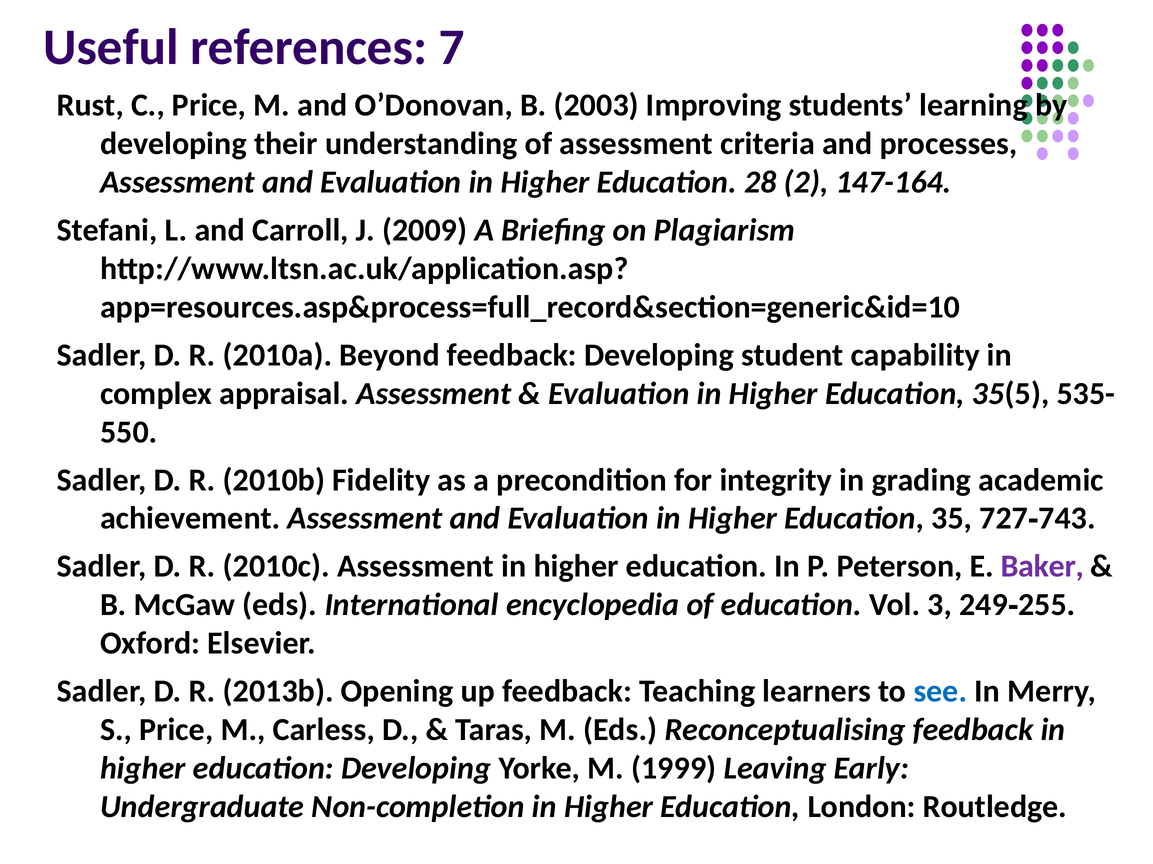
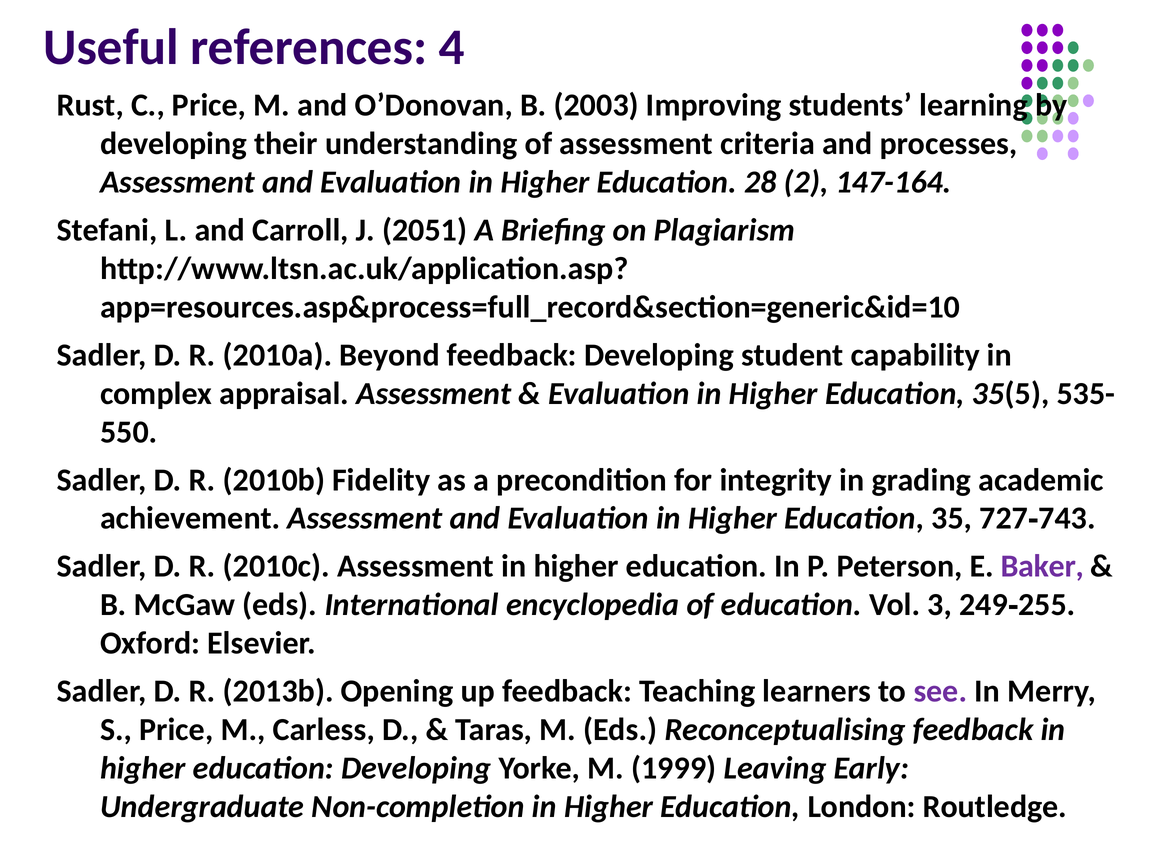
7: 7 -> 4
2009: 2009 -> 2051
see colour: blue -> purple
